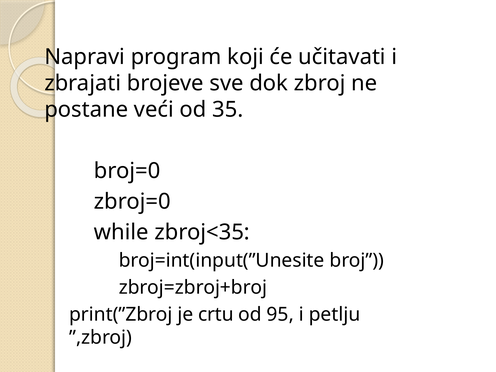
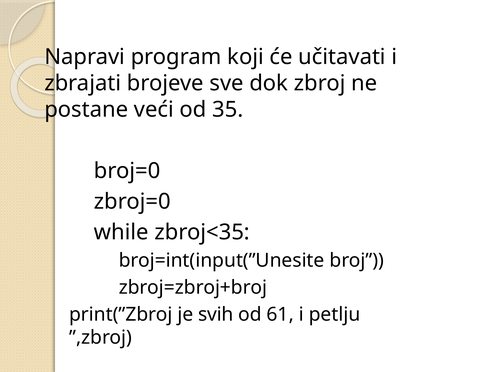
crtu: crtu -> svih
95: 95 -> 61
